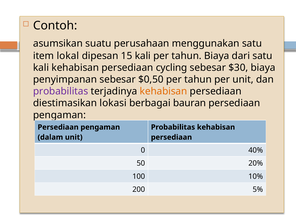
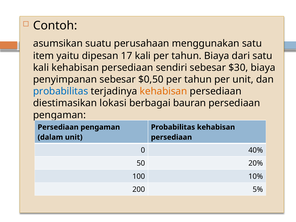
lokal: lokal -> yaitu
15: 15 -> 17
cycling: cycling -> sendiri
probabilitas at (61, 91) colour: purple -> blue
